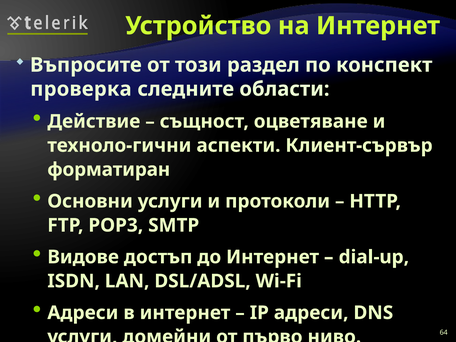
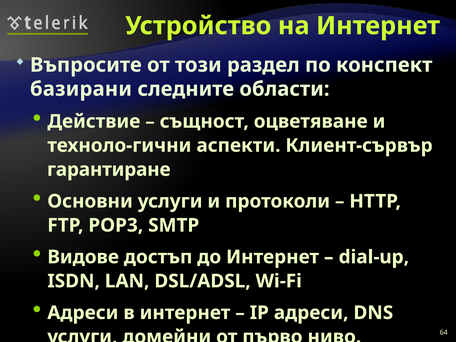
проверка: проверка -> базирани
форматиран: форматиран -> гарантиране
